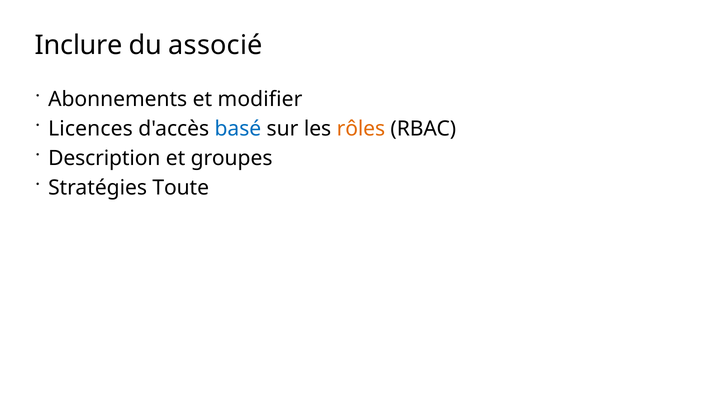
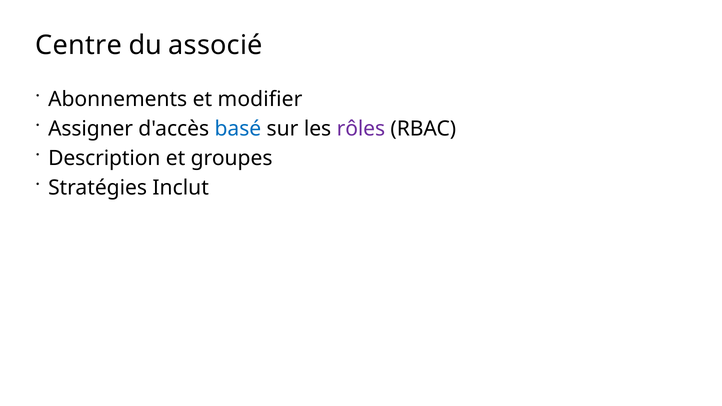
Inclure: Inclure -> Centre
Licences: Licences -> Assigner
rôles colour: orange -> purple
Toute: Toute -> Inclut
